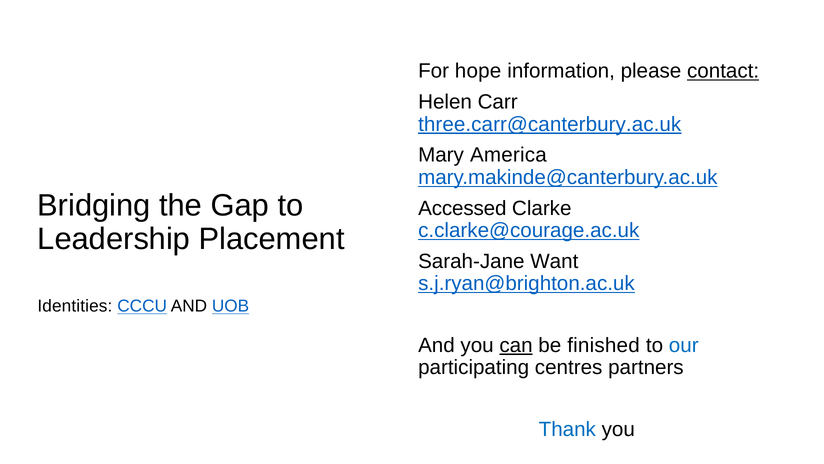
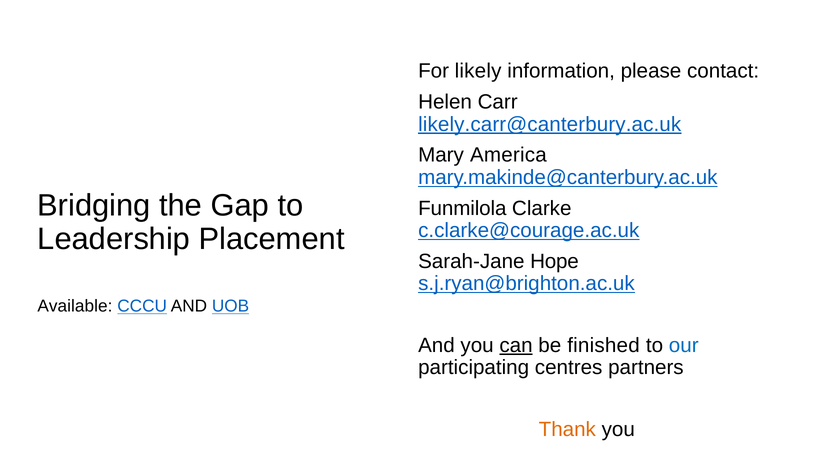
hope: hope -> likely
contact underline: present -> none
three.carr@canterbury.ac.uk: three.carr@canterbury.ac.uk -> likely.carr@canterbury.ac.uk
Accessed: Accessed -> Funmilola
Want: Want -> Hope
Identities: Identities -> Available
Thank colour: blue -> orange
